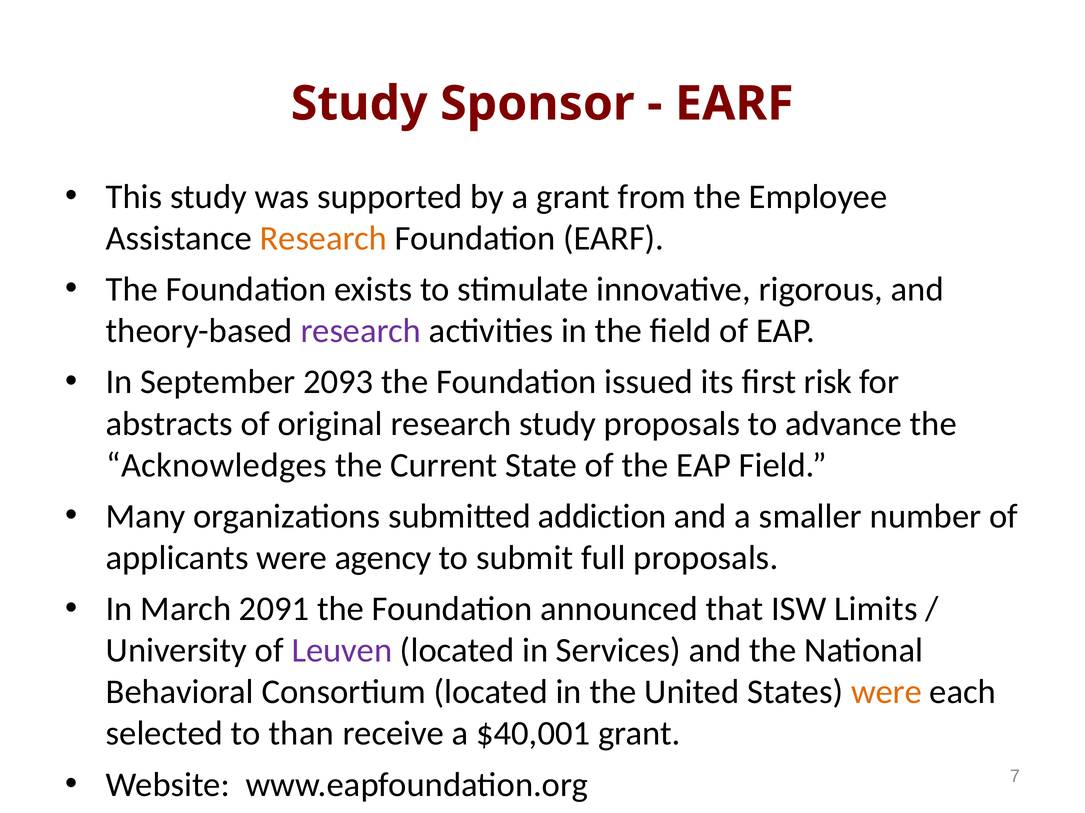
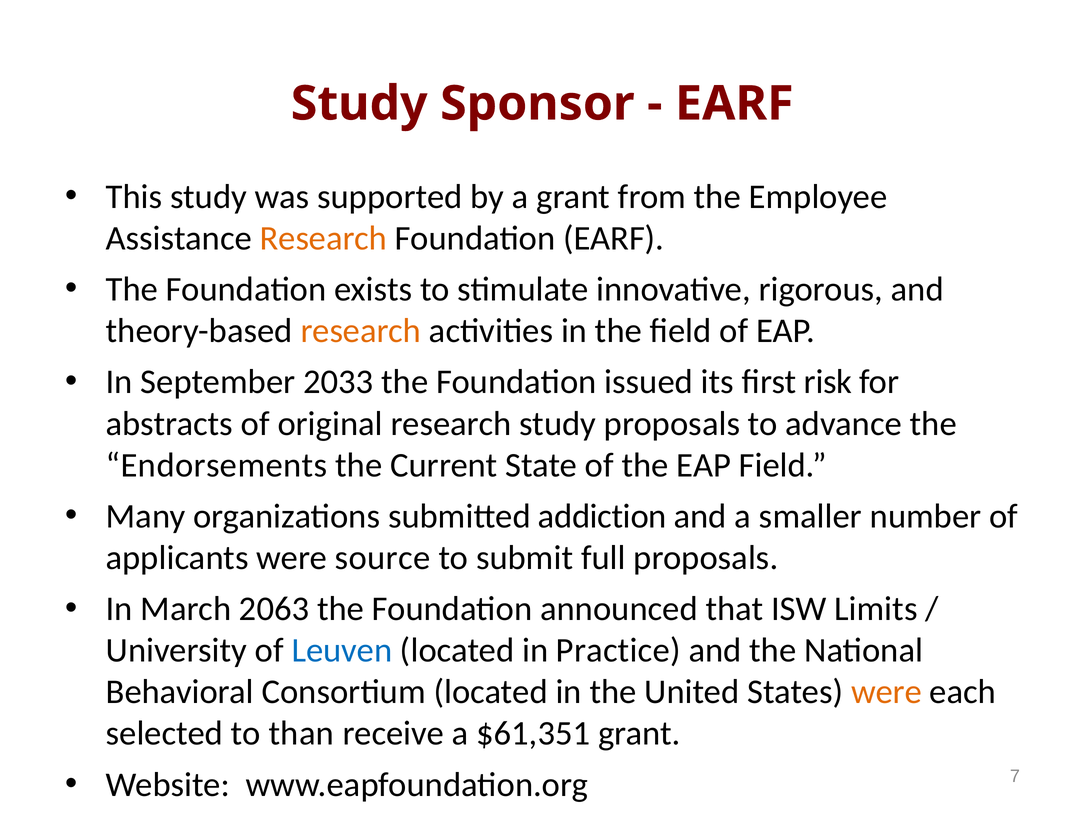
research at (361, 331) colour: purple -> orange
2093: 2093 -> 2033
Acknowledges: Acknowledges -> Endorsements
agency: agency -> source
2091: 2091 -> 2063
Leuven colour: purple -> blue
Services: Services -> Practice
$40,001: $40,001 -> $61,351
